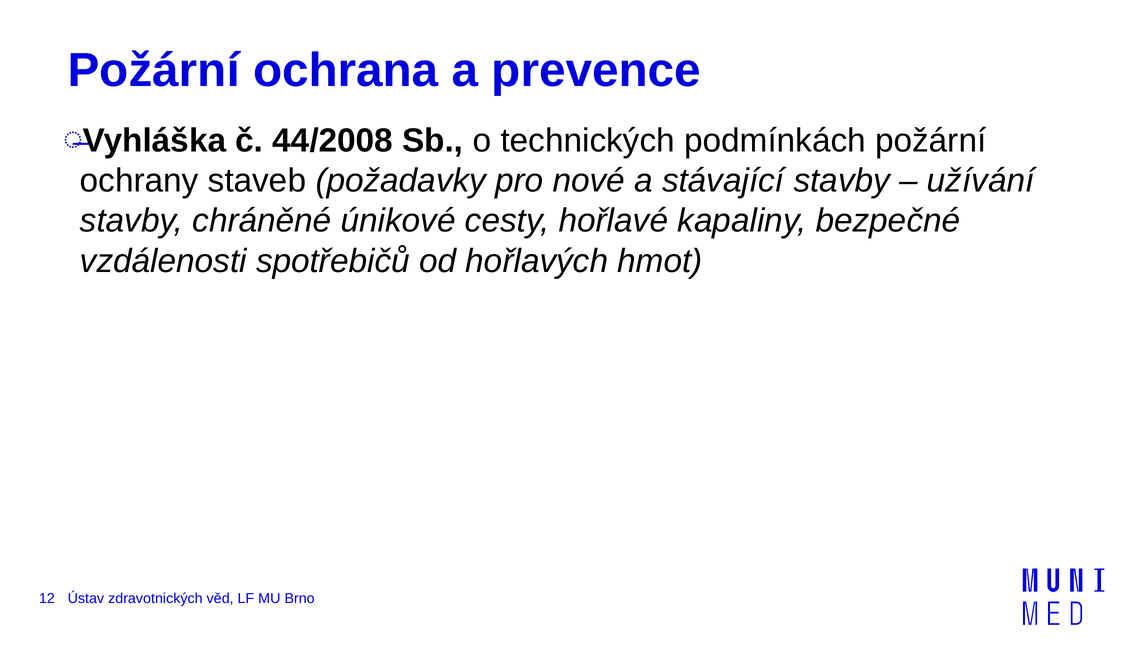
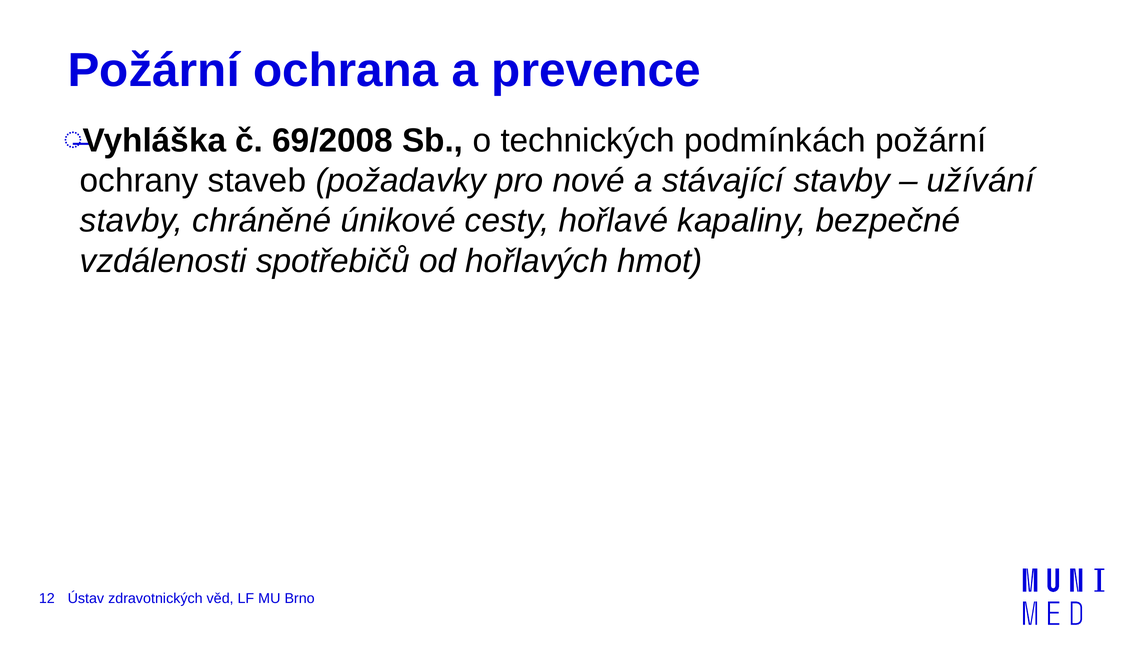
44/2008: 44/2008 -> 69/2008
